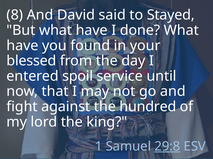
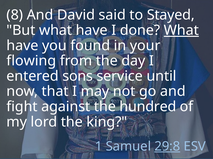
What at (181, 30) underline: none -> present
blessed: blessed -> flowing
spoil: spoil -> sons
